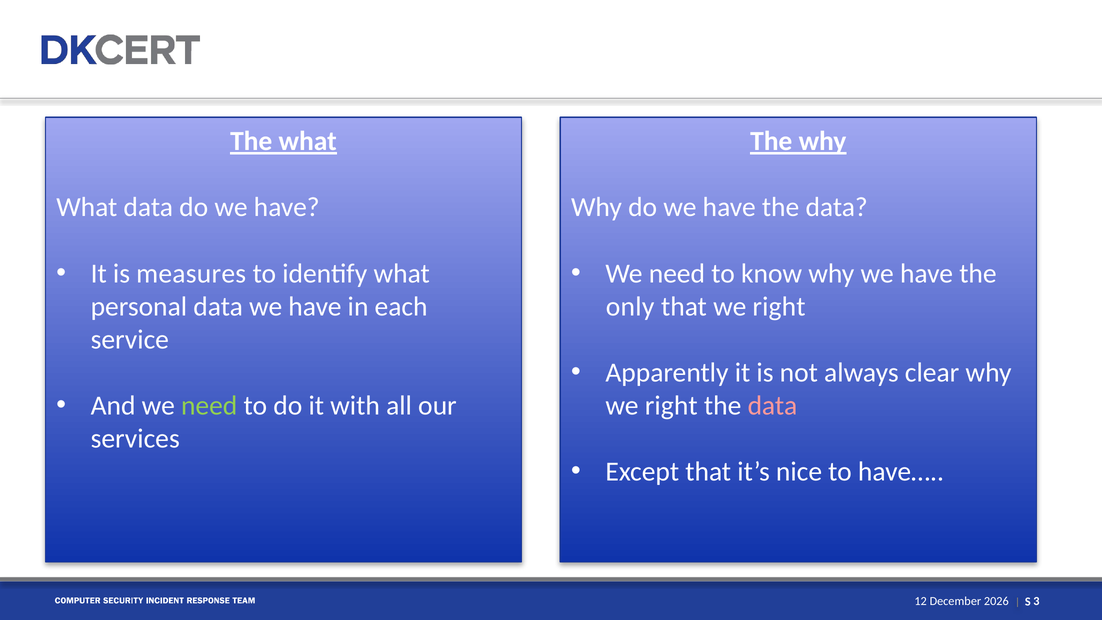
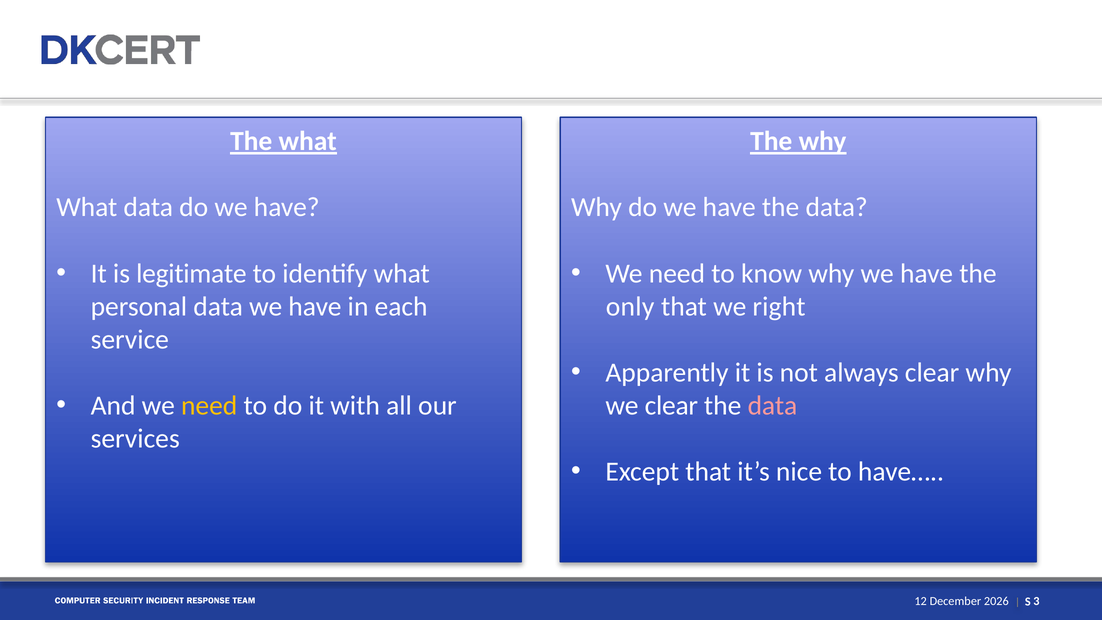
measures: measures -> legitimate
need at (209, 406) colour: light green -> yellow
right at (671, 406): right -> clear
